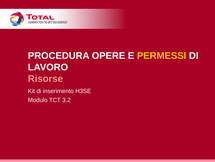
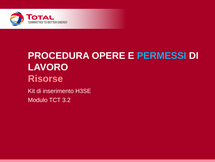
PERMESSI colour: yellow -> light blue
